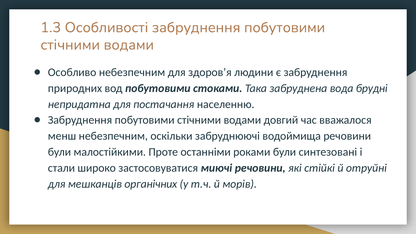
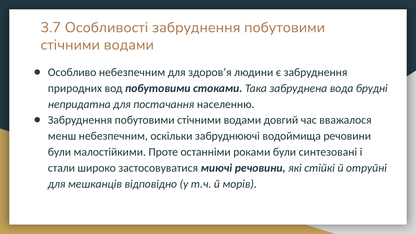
1.3: 1.3 -> 3.7
органічних: органічних -> відповідно
